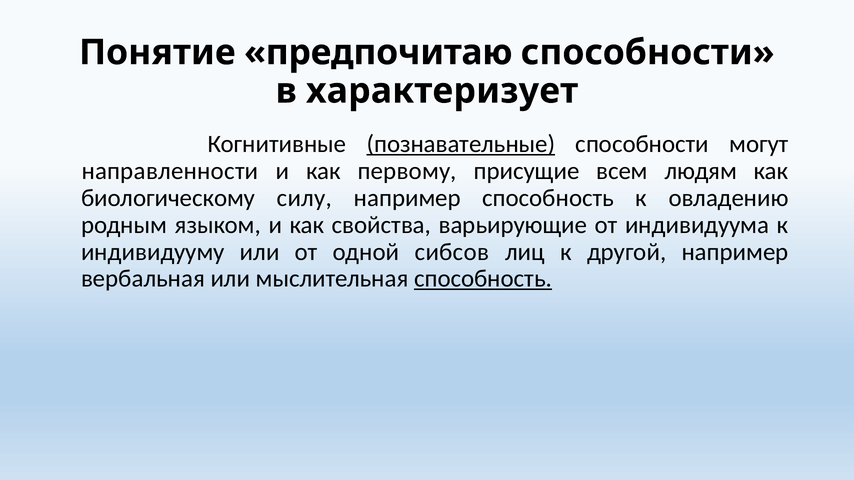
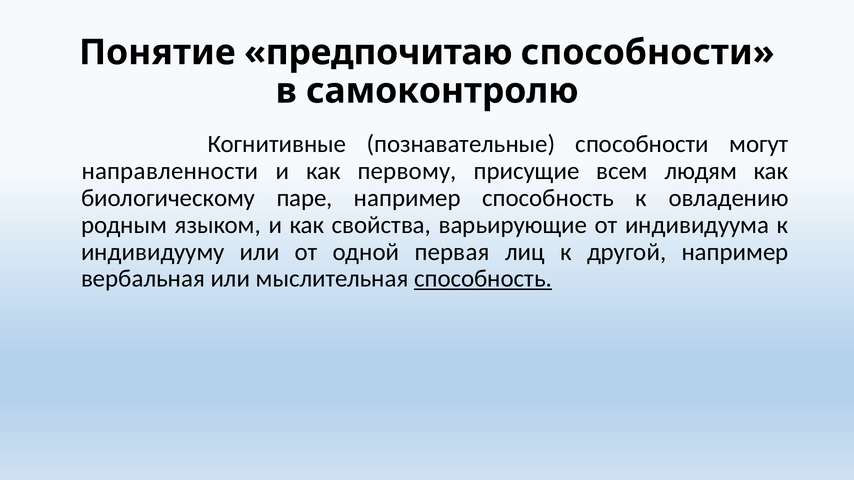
характеризует: характеризует -> самоконтролю
познавательные underline: present -> none
силу: силу -> паре
сибсов: сибсов -> первая
